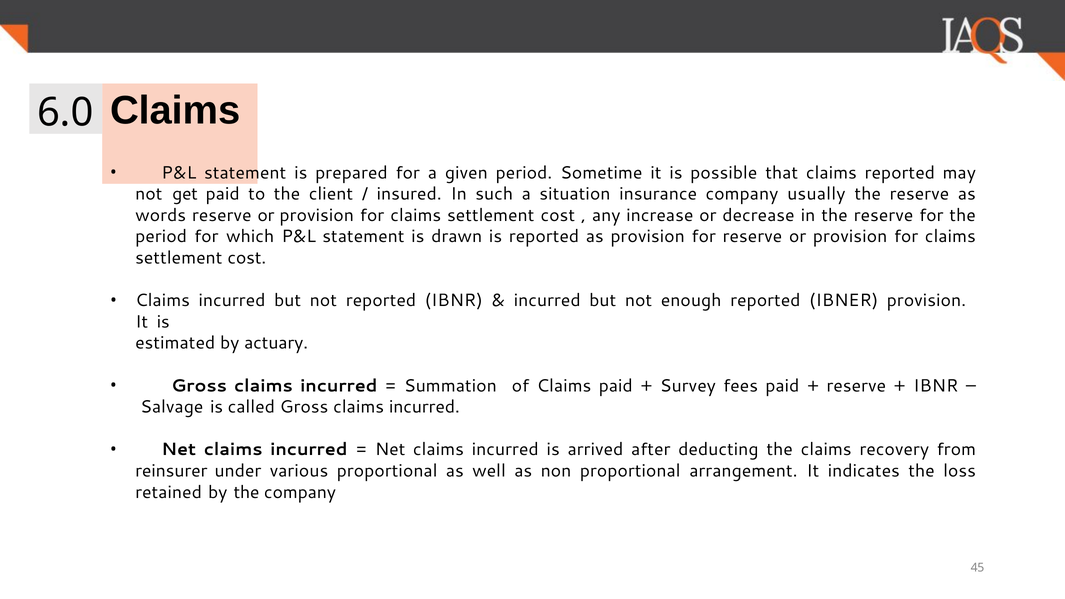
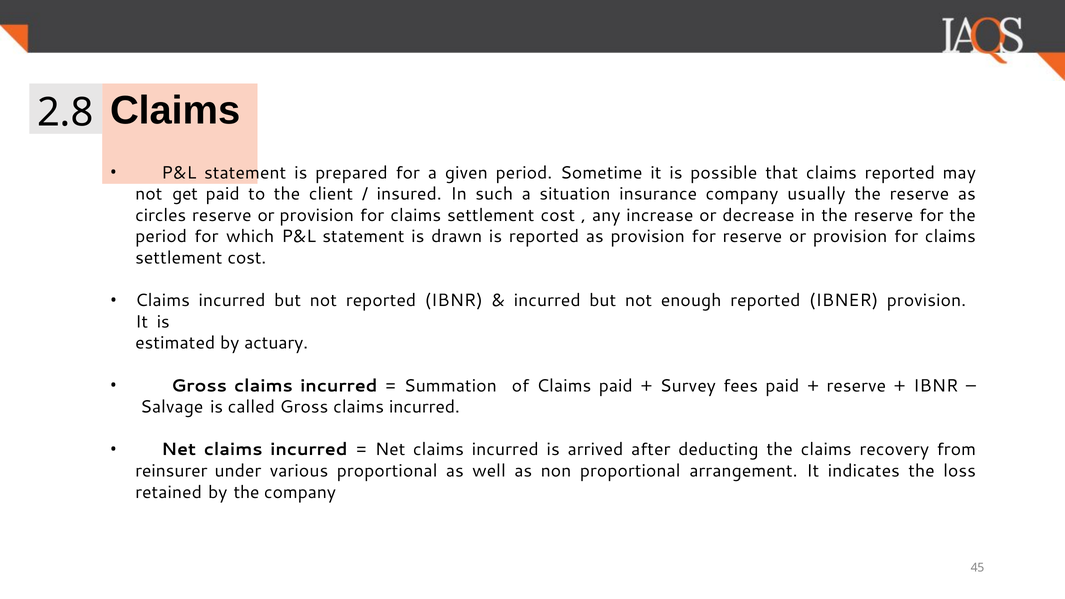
6.0: 6.0 -> 2.8
words: words -> circles
